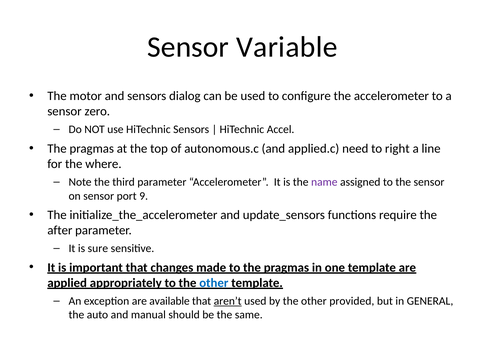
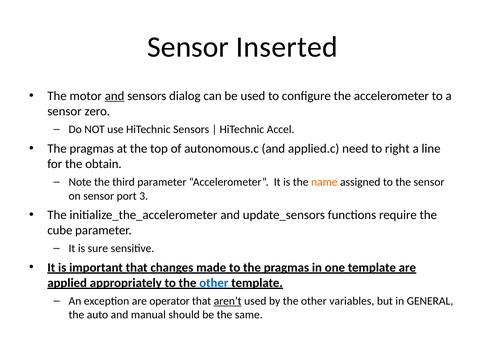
Variable: Variable -> Inserted
and at (115, 96) underline: none -> present
where: where -> obtain
name colour: purple -> orange
9: 9 -> 3
after: after -> cube
available: available -> operator
provided: provided -> variables
